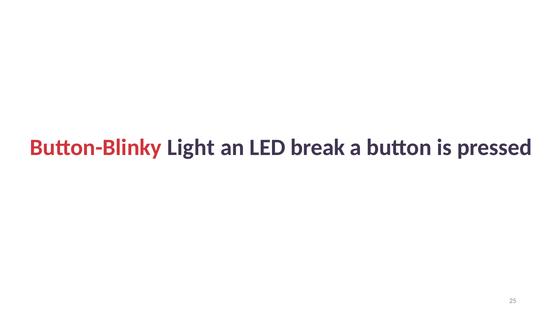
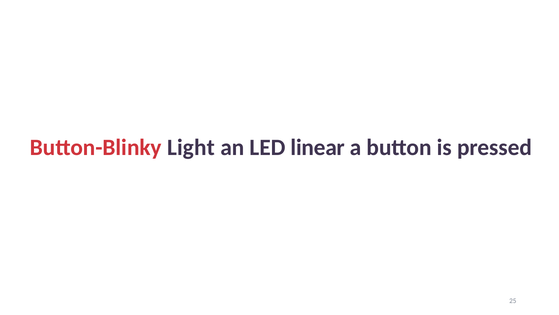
break: break -> linear
